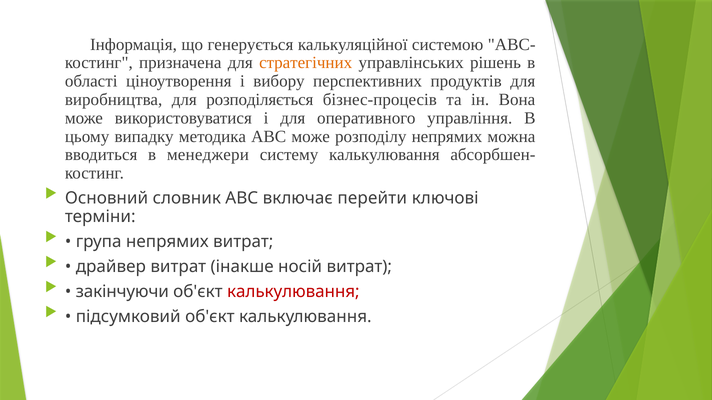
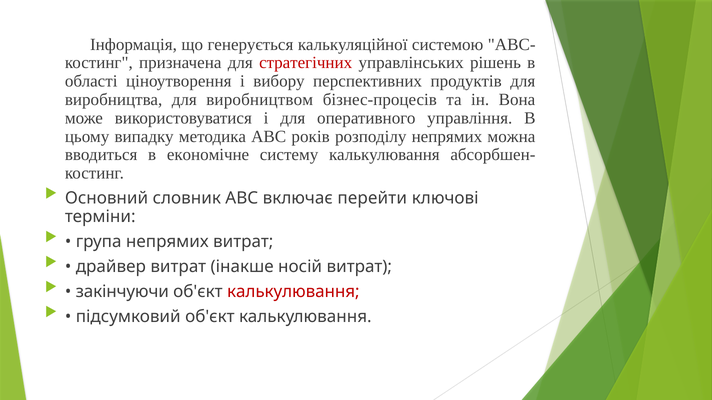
стратегічних colour: orange -> red
розподіляється: розподіляється -> виробництвом
АВС може: може -> років
менеджери: менеджери -> економічне
